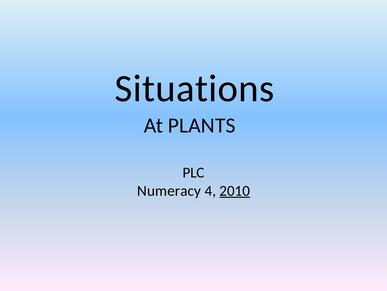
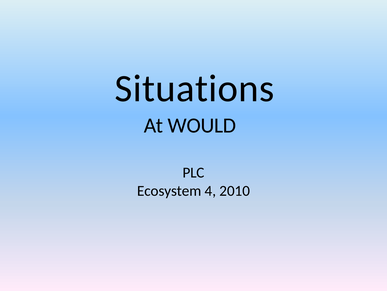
PLANTS: PLANTS -> WOULD
Numeracy: Numeracy -> Ecosystem
2010 underline: present -> none
